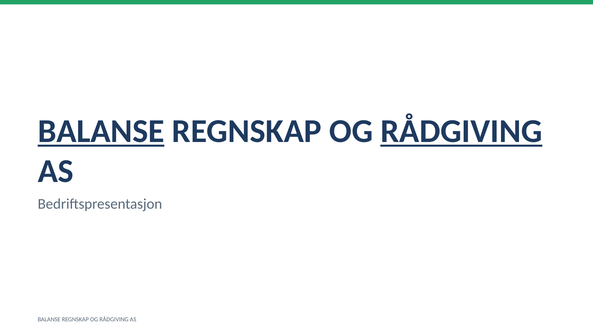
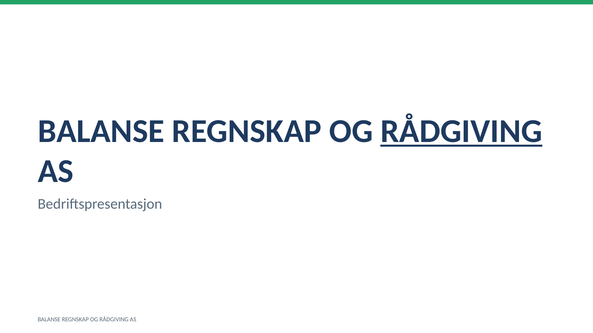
BALANSE at (101, 132) underline: present -> none
